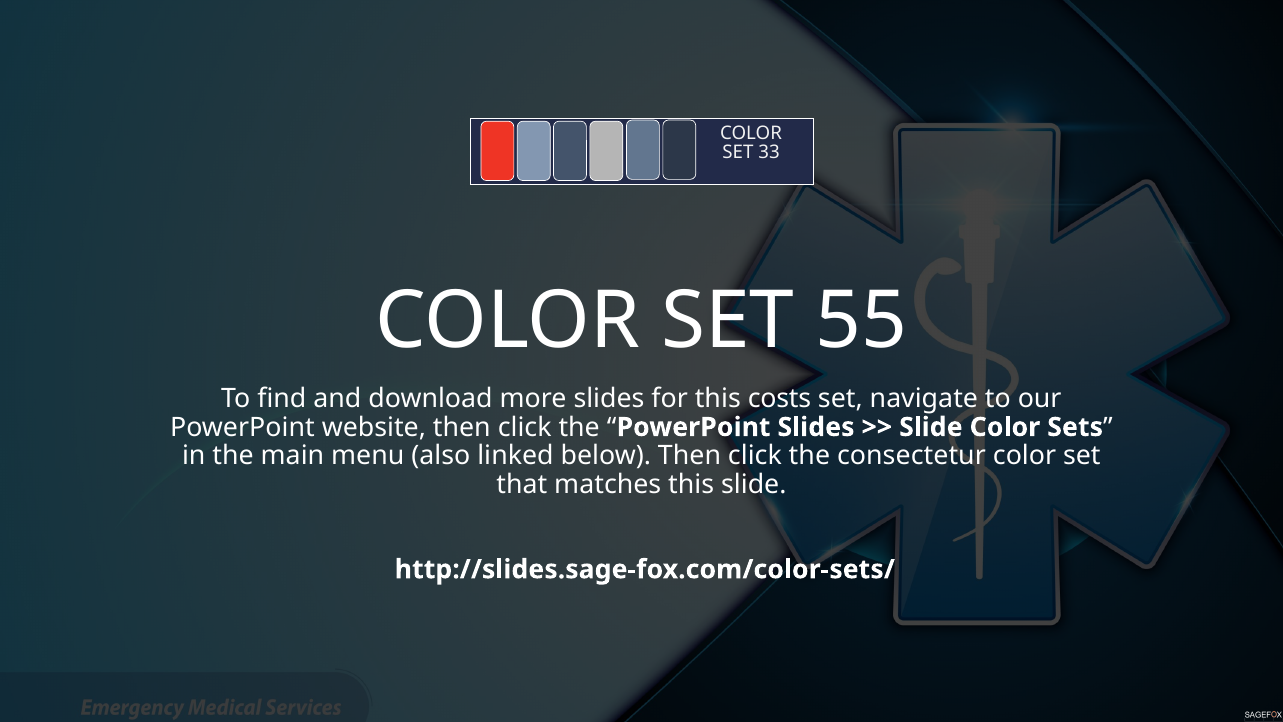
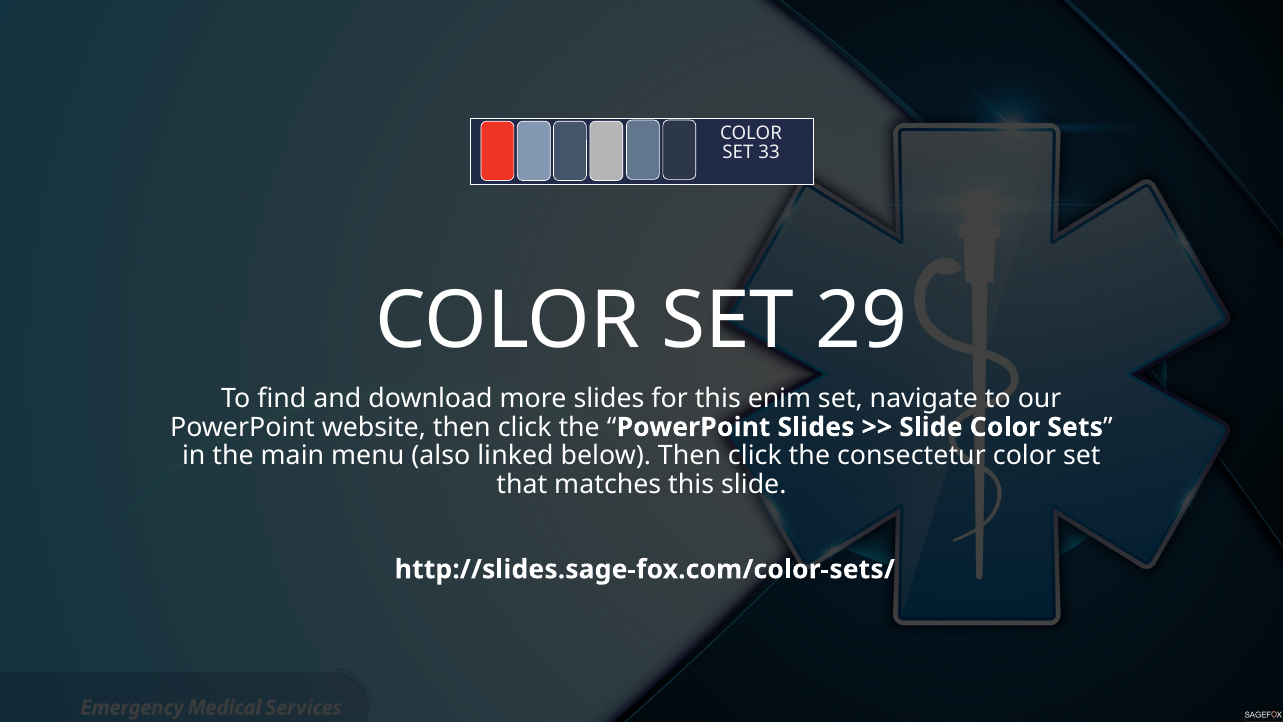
55: 55 -> 29
costs: costs -> enim
